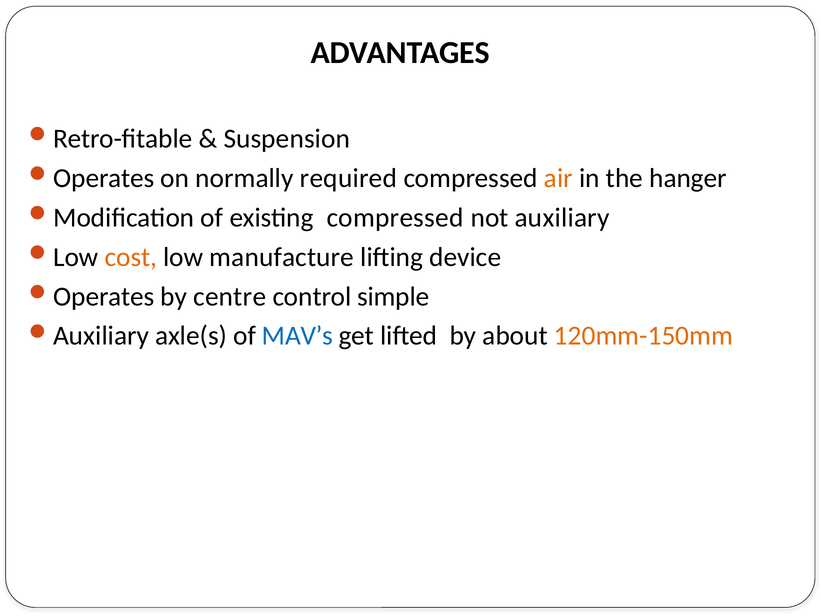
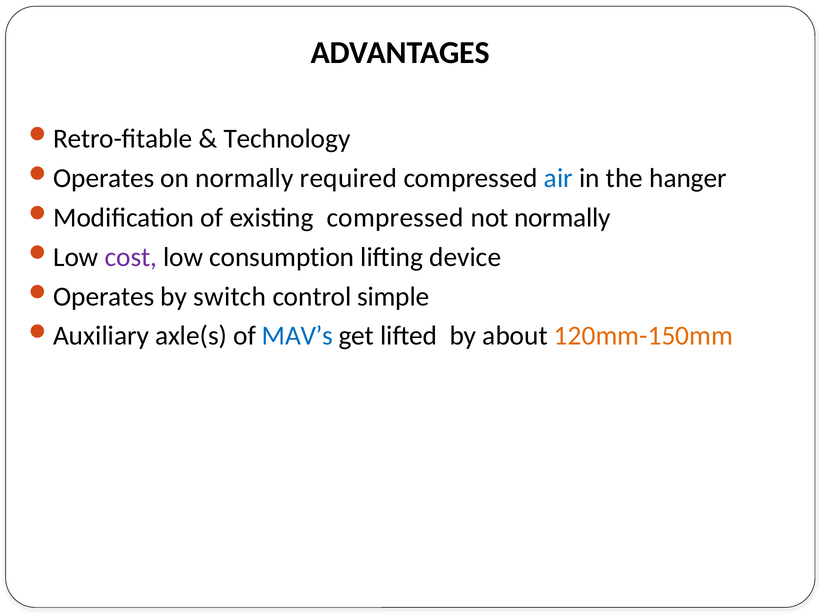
Suspension: Suspension -> Technology
air colour: orange -> blue
not auxiliary: auxiliary -> normally
cost colour: orange -> purple
manufacture: manufacture -> consumption
centre: centre -> switch
